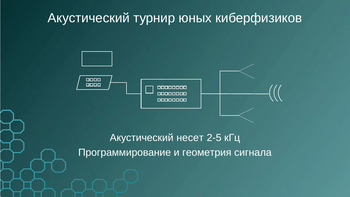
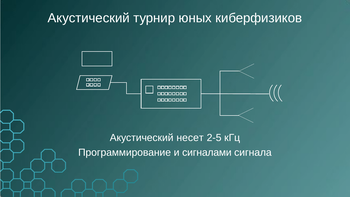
геометрия: геометрия -> сигналами
